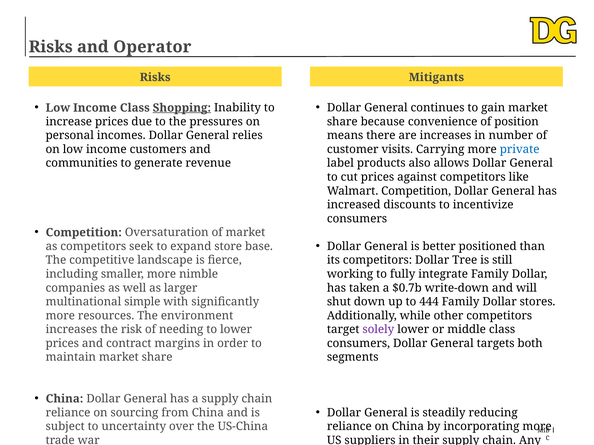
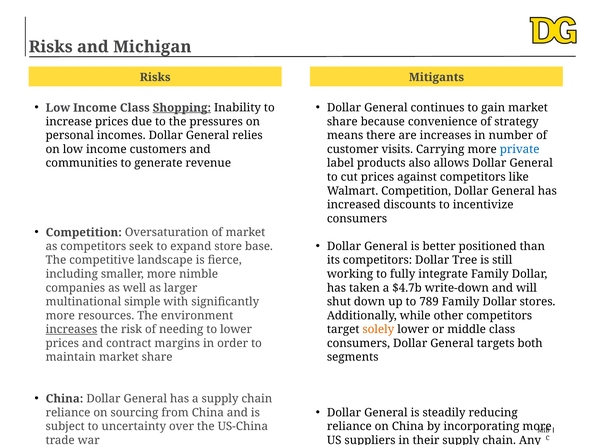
Operator: Operator -> Michigan
position: position -> strategy
$0.7b: $0.7b -> $4.7b
444: 444 -> 789
increases at (71, 330) underline: none -> present
solely colour: purple -> orange
